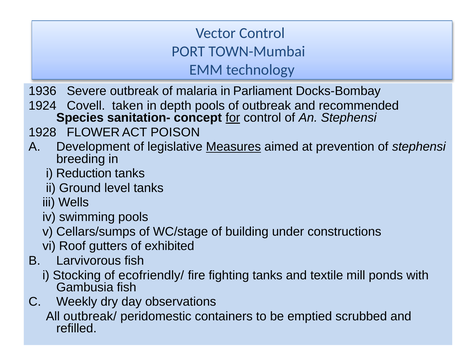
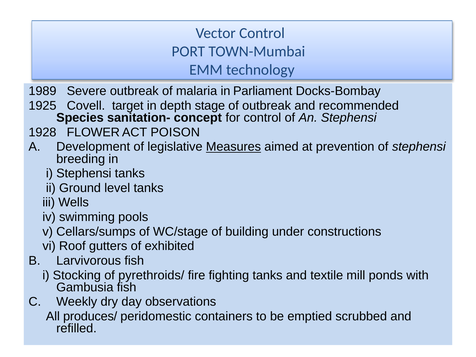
1936: 1936 -> 1989
1924: 1924 -> 1925
taken: taken -> target
depth pools: pools -> stage
for underline: present -> none
i Reduction: Reduction -> Stephensi
ecofriendly/: ecofriendly/ -> pyrethroids/
outbreak/: outbreak/ -> produces/
